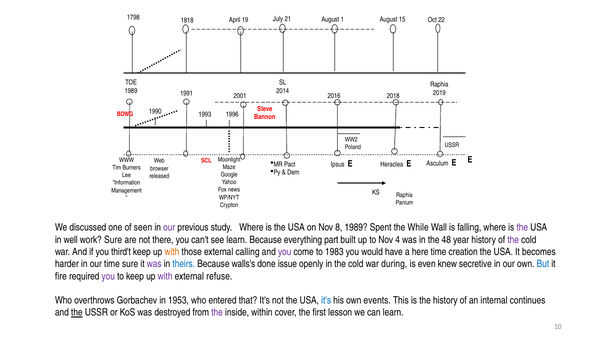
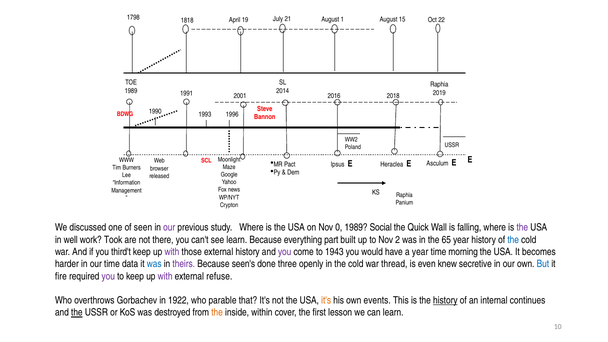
8: 8 -> 0
Spent: Spent -> Social
While: While -> Quick
work Sure: Sure -> Took
4: 4 -> 2
48: 48 -> 65
the at (513, 240) colour: purple -> blue
with at (172, 252) colour: orange -> purple
external calling: calling -> history
1983: 1983 -> 1943
a here: here -> year
creation: creation -> morning
time sure: sure -> data
was at (154, 264) colour: purple -> blue
theirs colour: blue -> purple
walls's: walls's -> seen's
issue: issue -> three
during: during -> thread
1953: 1953 -> 1922
entered: entered -> parable
it's at (326, 300) colour: blue -> orange
history at (445, 300) underline: none -> present
the at (217, 313) colour: purple -> orange
